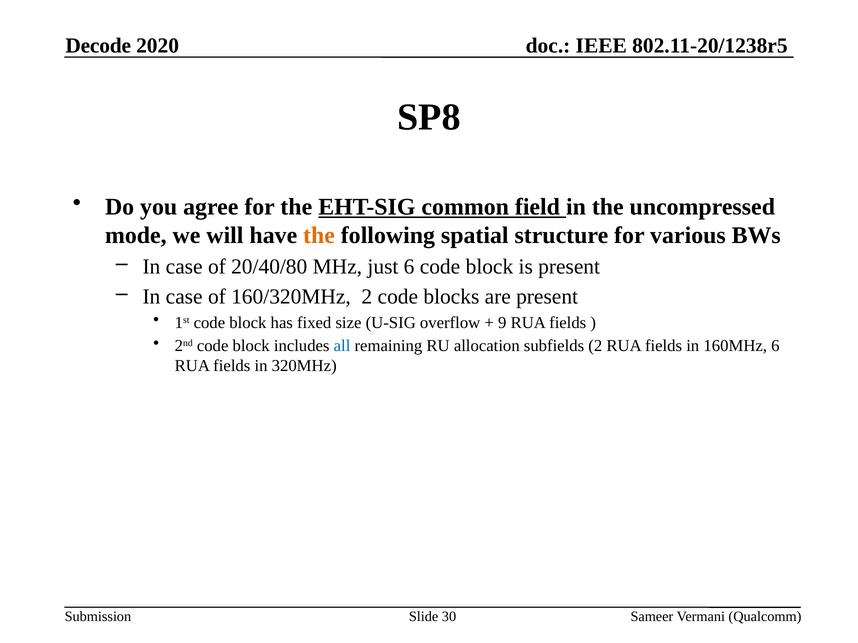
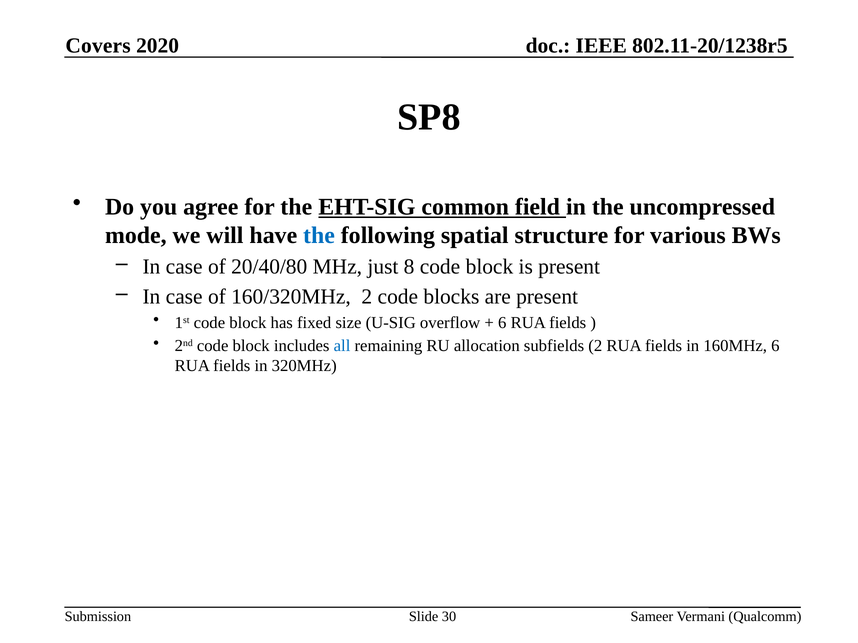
Decode: Decode -> Covers
the at (319, 236) colour: orange -> blue
just 6: 6 -> 8
9 at (502, 323): 9 -> 6
